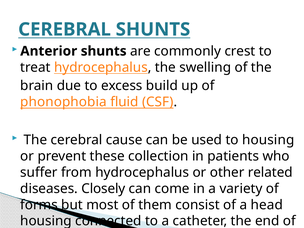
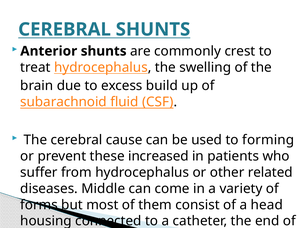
phonophobia: phonophobia -> subarachnoid
to housing: housing -> forming
collection: collection -> increased
Closely: Closely -> Middle
